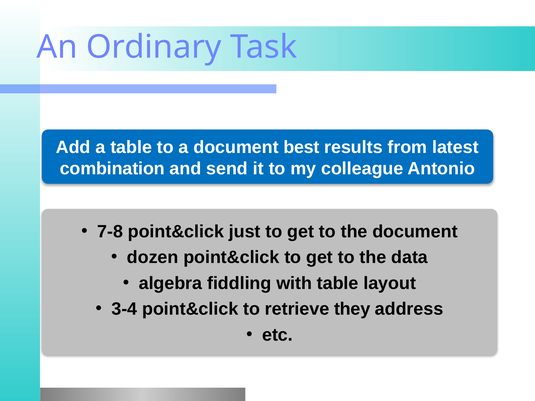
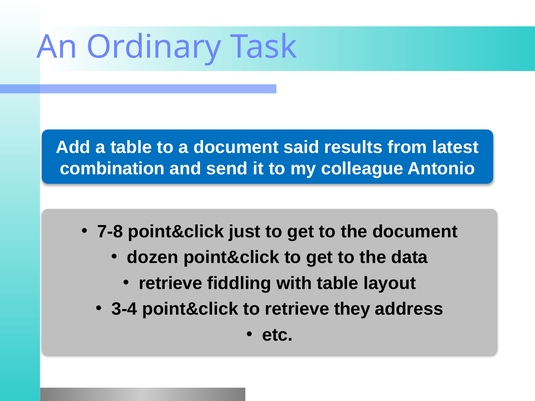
best: best -> said
algebra at (170, 283): algebra -> retrieve
